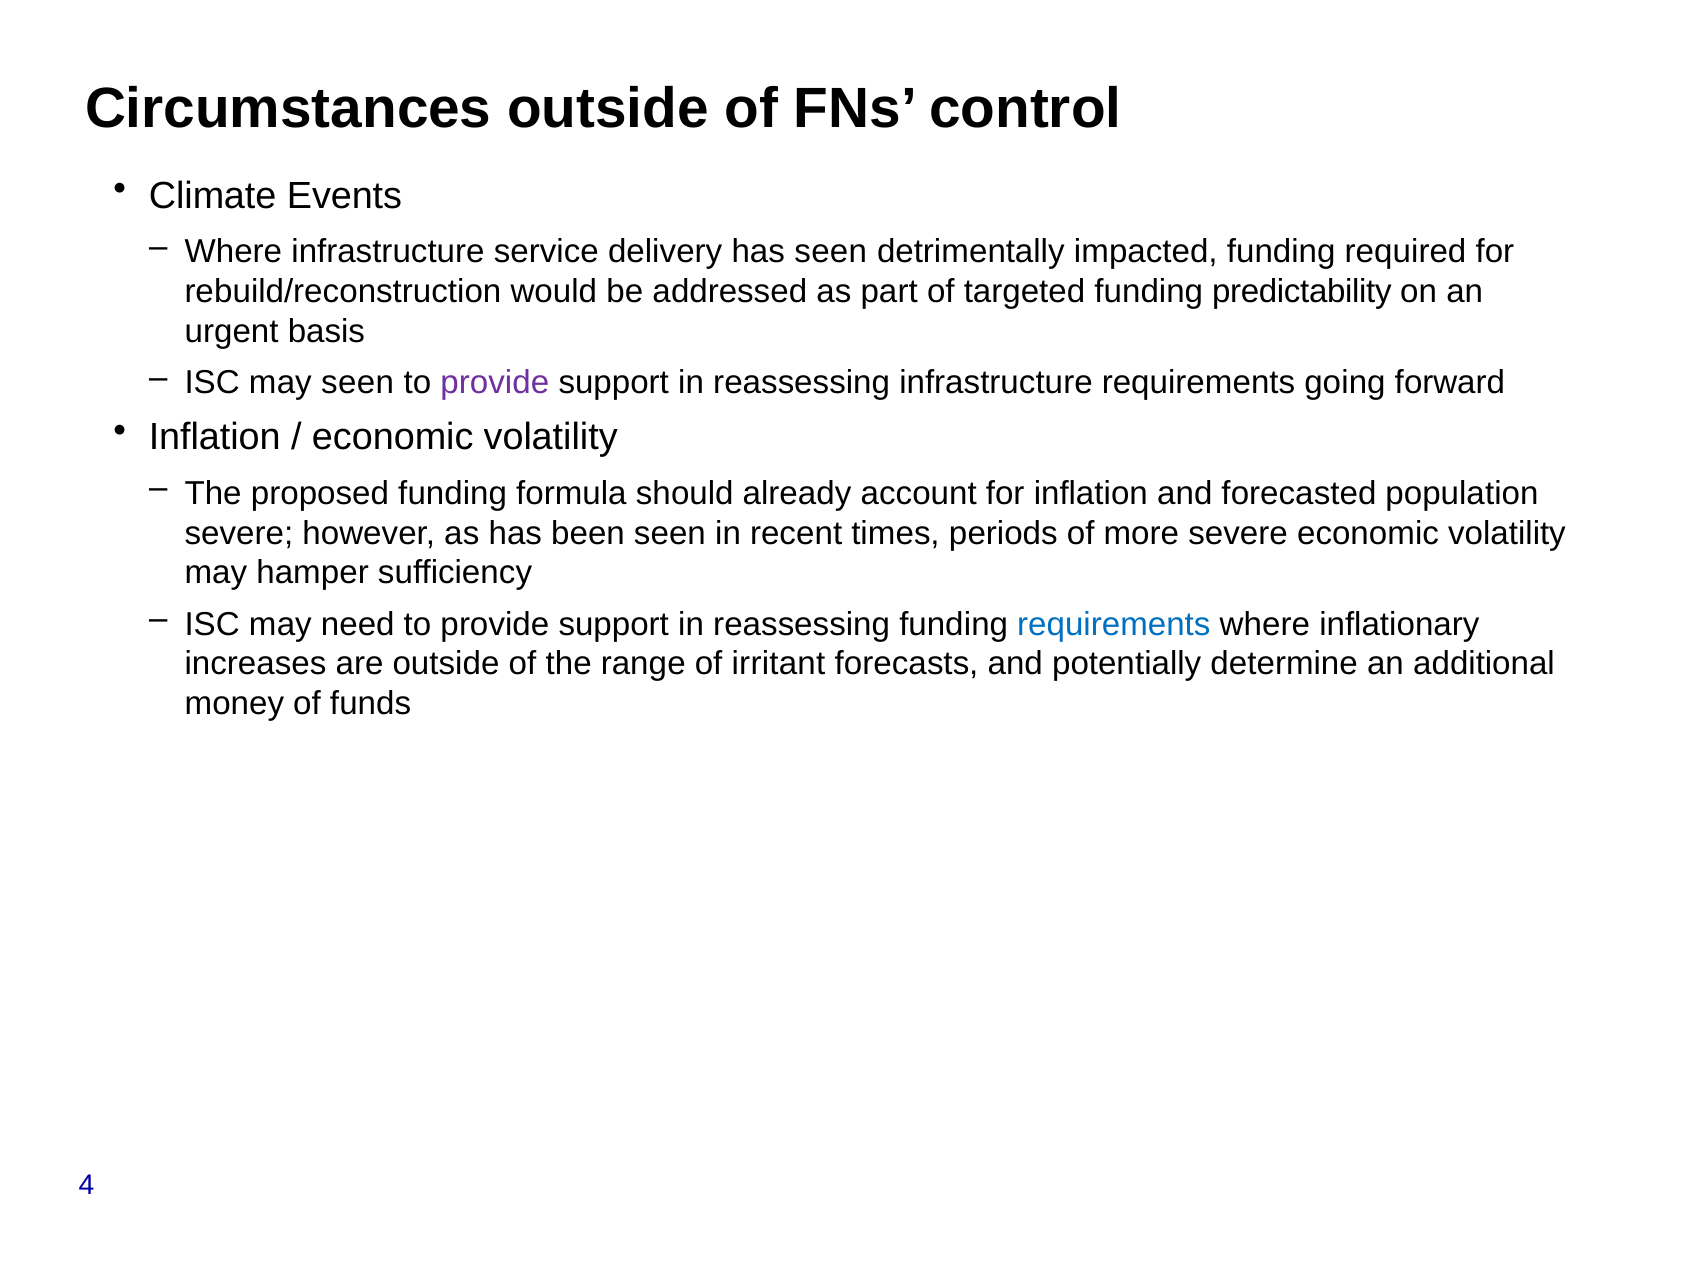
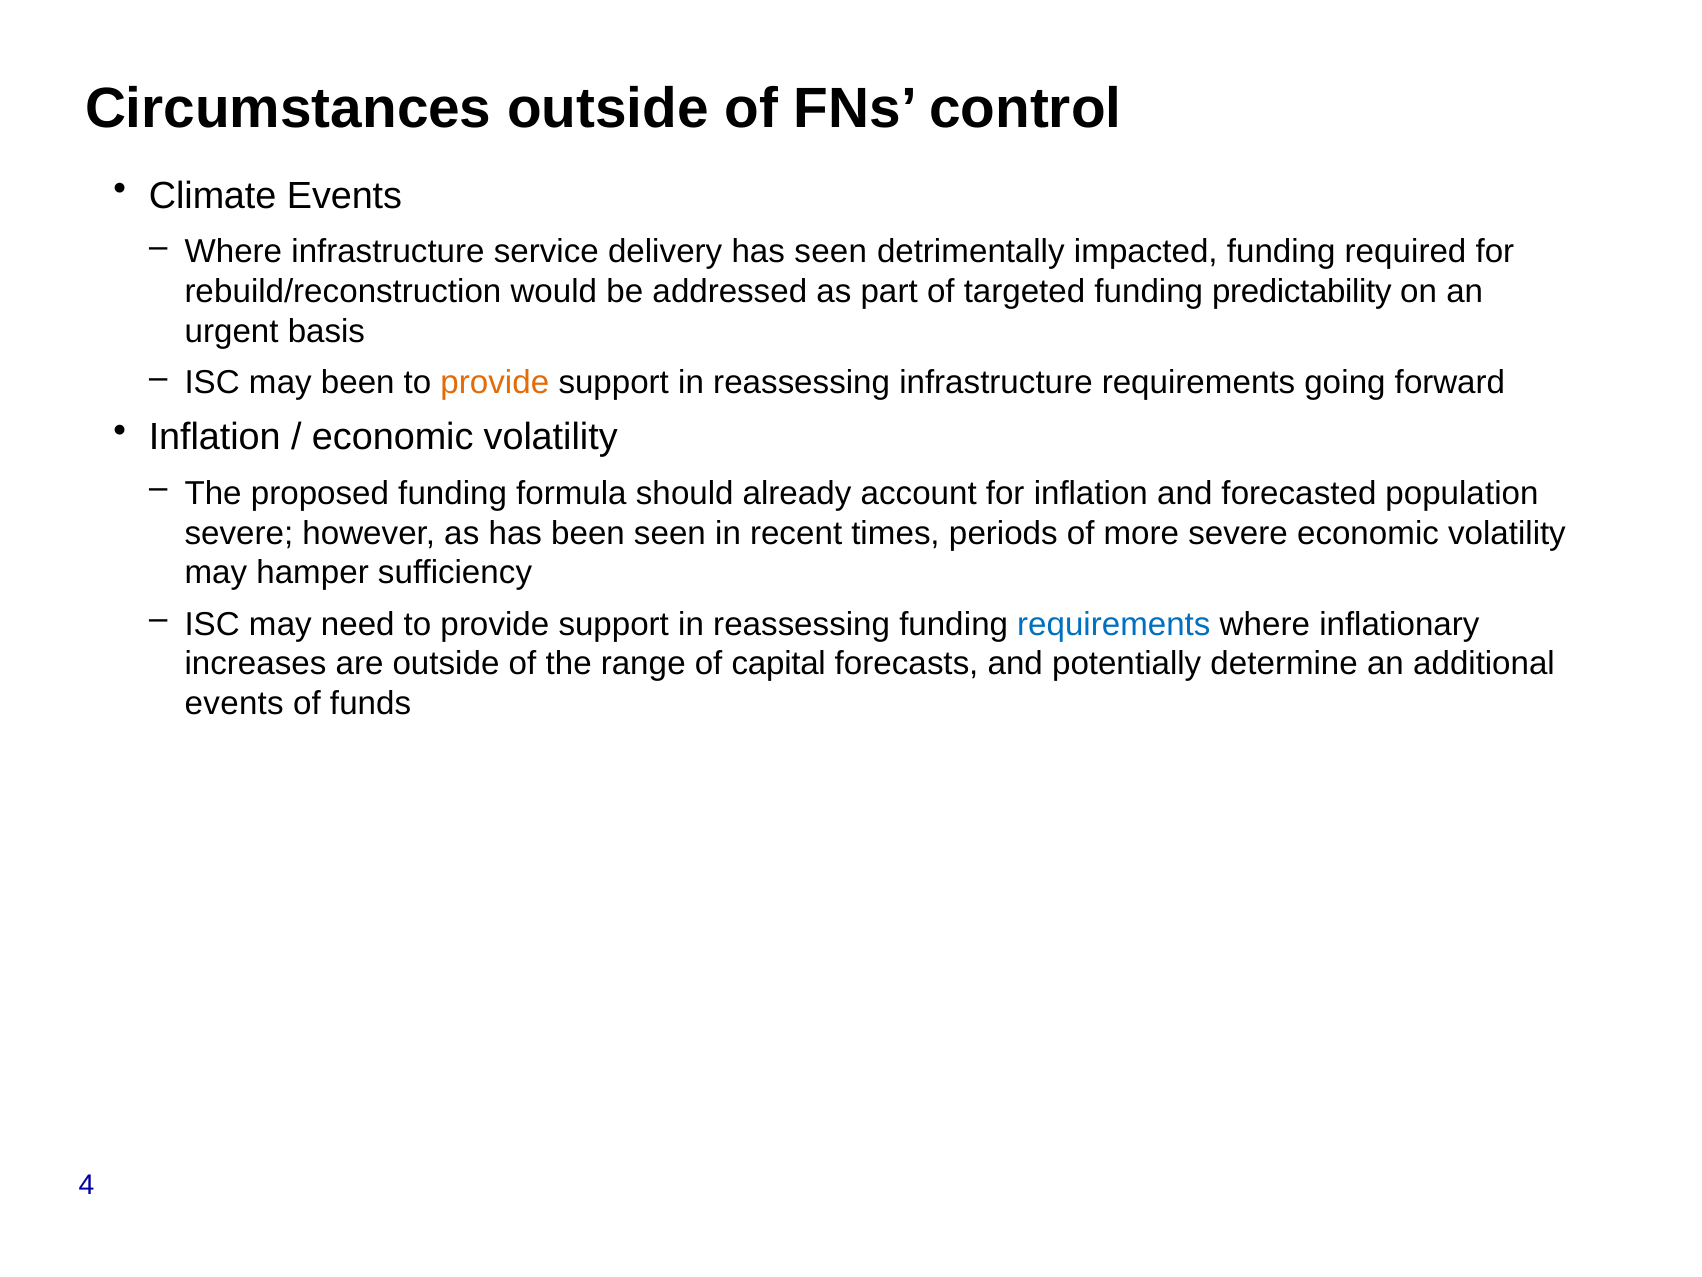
may seen: seen -> been
provide at (495, 383) colour: purple -> orange
irritant: irritant -> capital
money at (234, 704): money -> events
